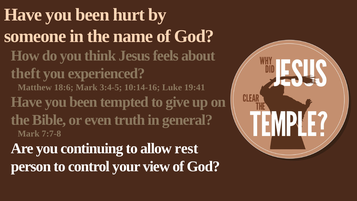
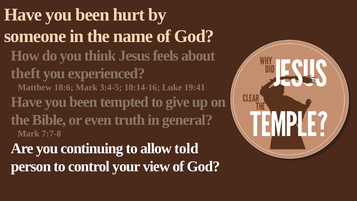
rest: rest -> told
